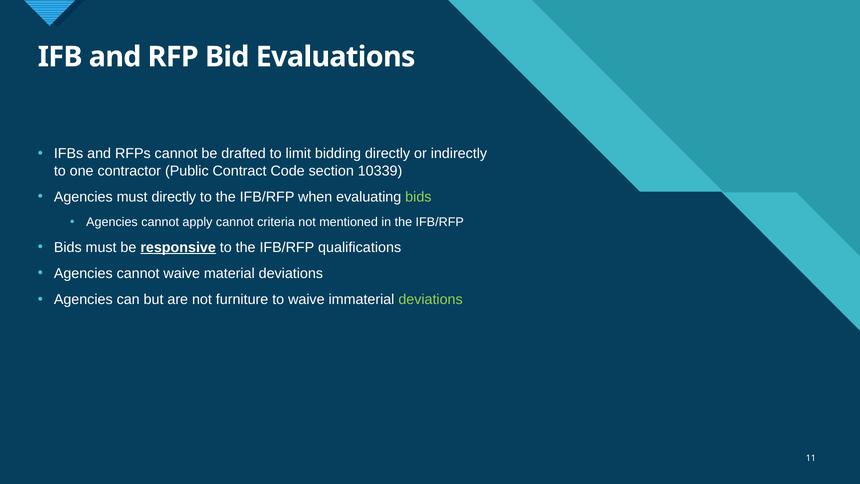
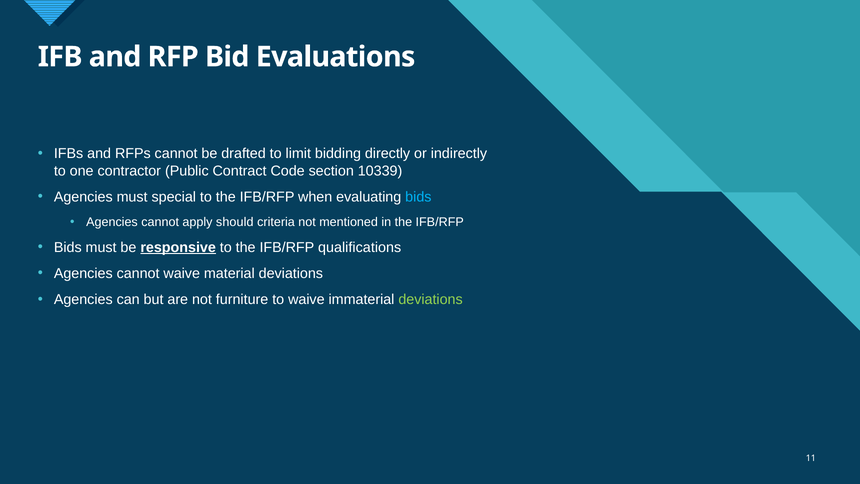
must directly: directly -> special
bids at (418, 197) colour: light green -> light blue
apply cannot: cannot -> should
